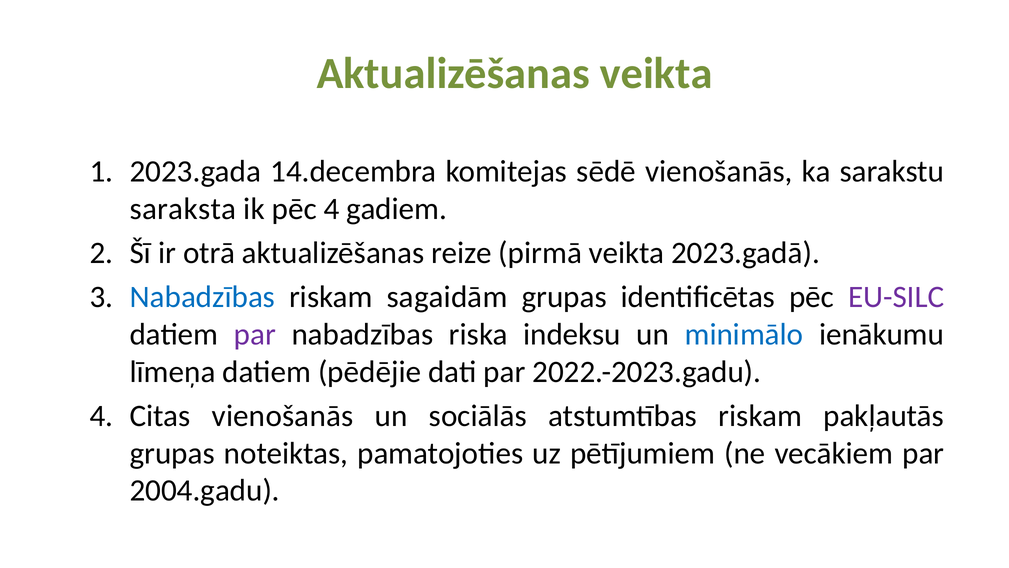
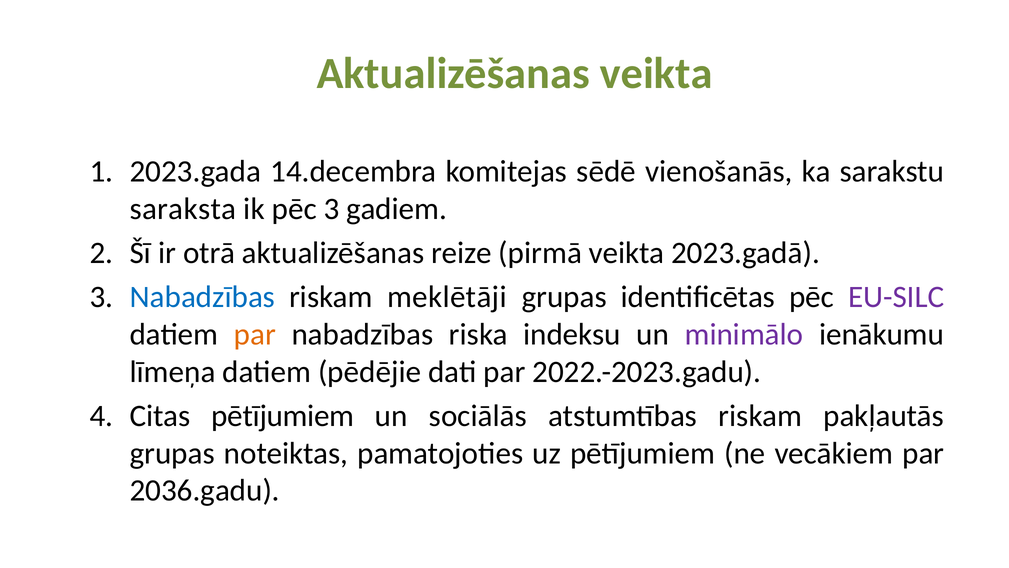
pēc 4: 4 -> 3
sagaidām: sagaidām -> meklētāji
par at (255, 334) colour: purple -> orange
minimālo colour: blue -> purple
Citas vienošanās: vienošanās -> pētījumiem
2004.gadu: 2004.gadu -> 2036.gadu
